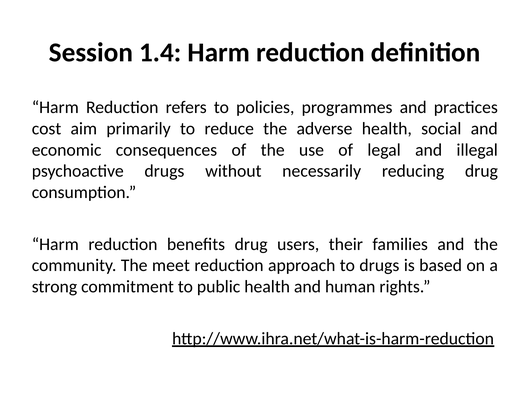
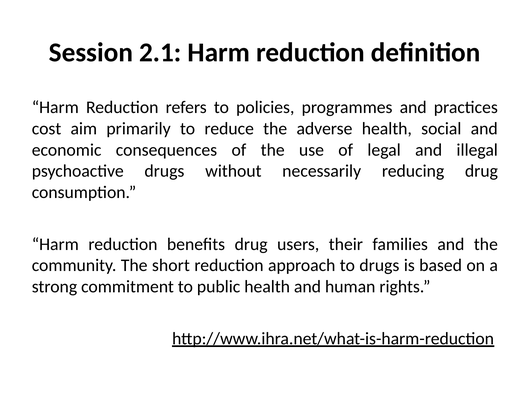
1.4: 1.4 -> 2.1
meet: meet -> short
